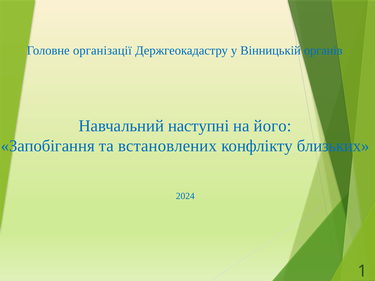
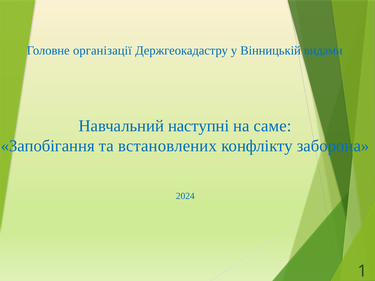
органів: органів -> видами
його: його -> саме
близьких: близьких -> заборона
